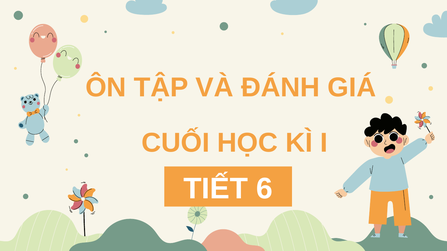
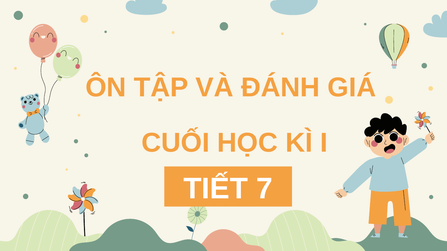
6: 6 -> 7
